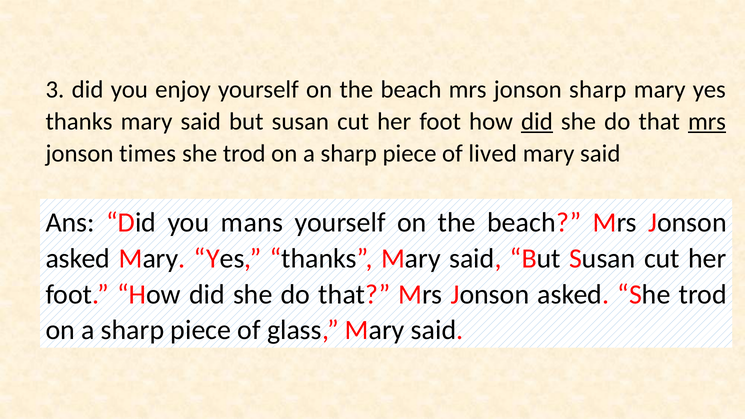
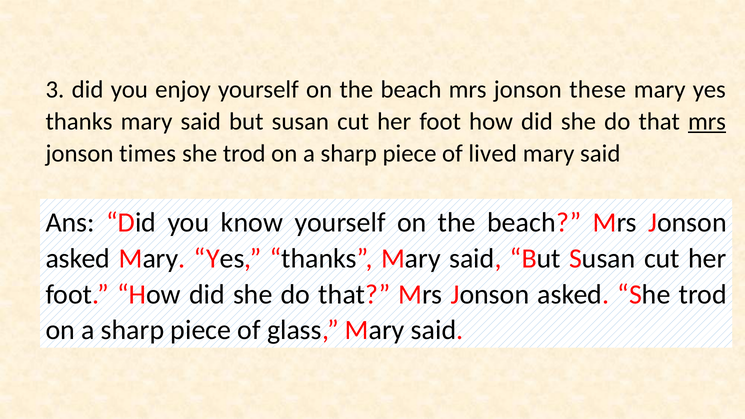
jonson sharp: sharp -> these
did at (537, 122) underline: present -> none
mans: mans -> know
